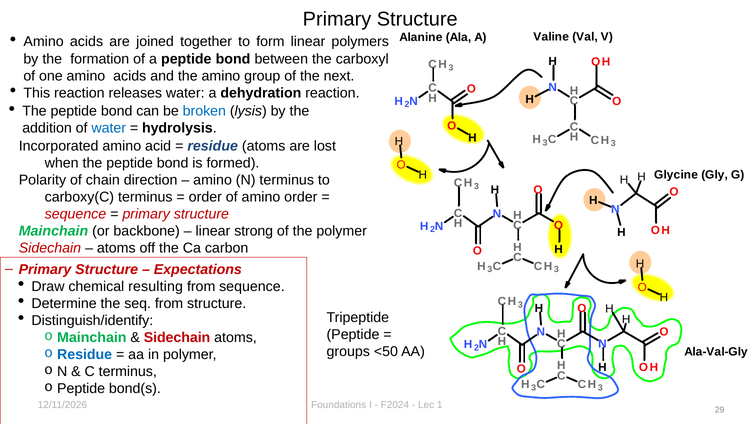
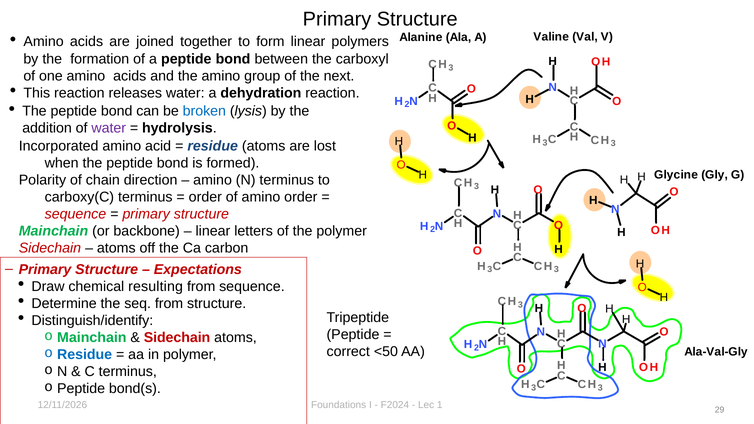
water at (109, 128) colour: blue -> purple
strong: strong -> letters
groups: groups -> correct
